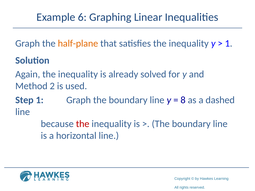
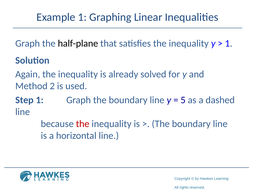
Example 6: 6 -> 1
half-plane colour: orange -> black
8: 8 -> 5
